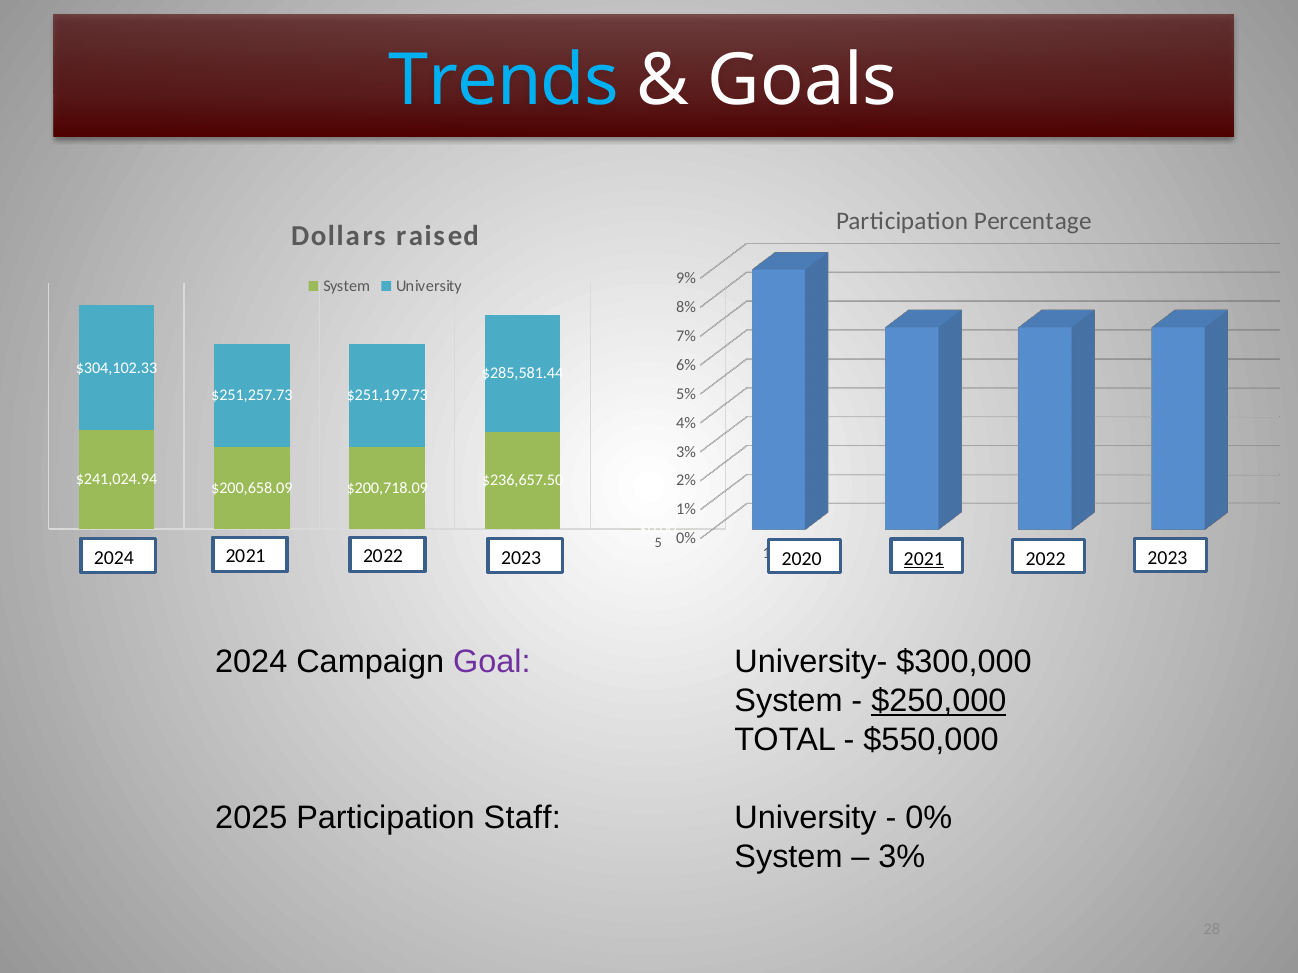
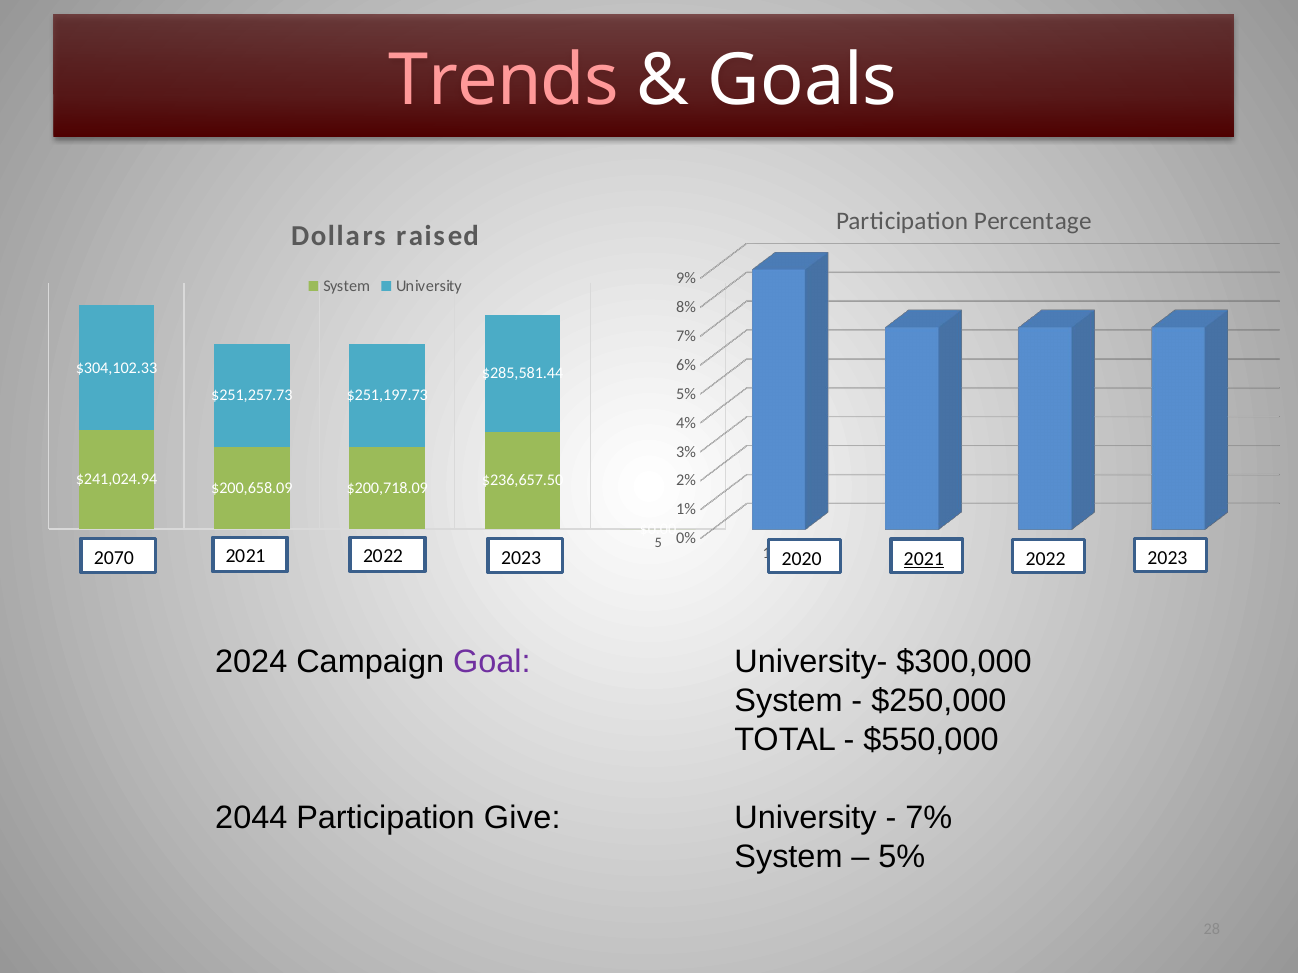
Trends colour: light blue -> pink
2024 at (114, 558): 2024 -> 2070
$250,000 underline: present -> none
2025: 2025 -> 2044
Staff: Staff -> Give
0% at (929, 818): 0% -> 7%
3% at (902, 857): 3% -> 5%
